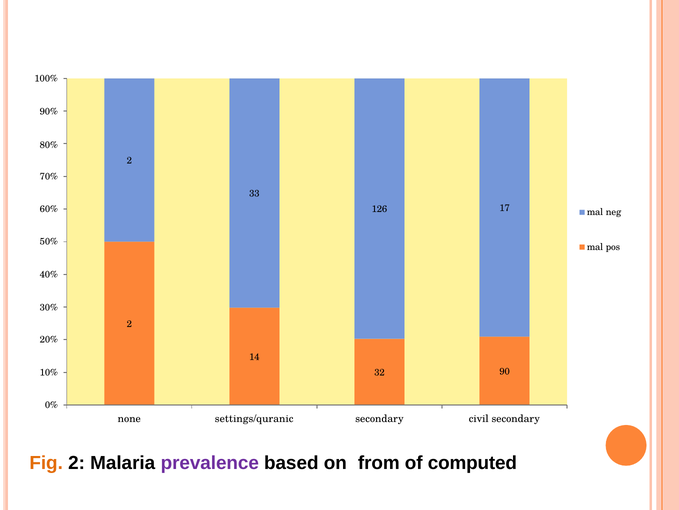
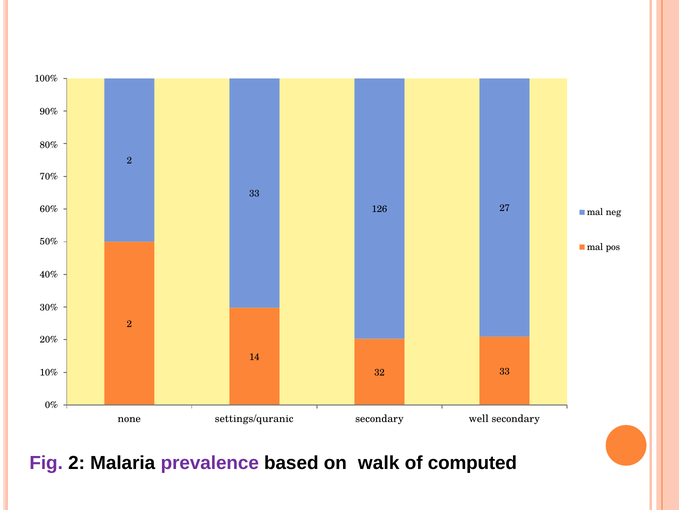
17: 17 -> 27
32 90: 90 -> 33
civil: civil -> well
Fig colour: orange -> purple
from: from -> walk
